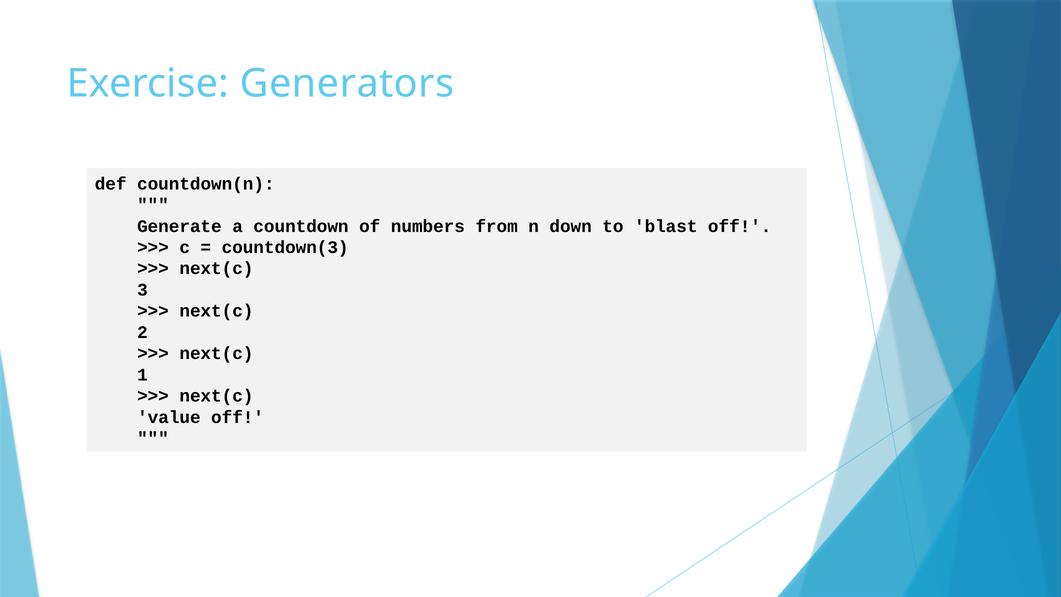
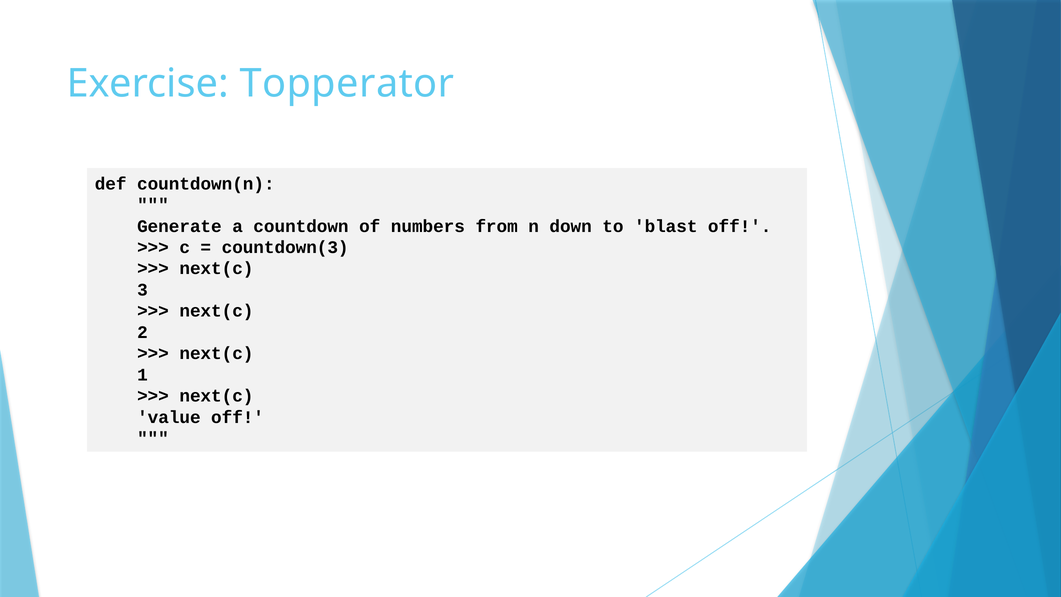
Generators: Generators -> Topperator
